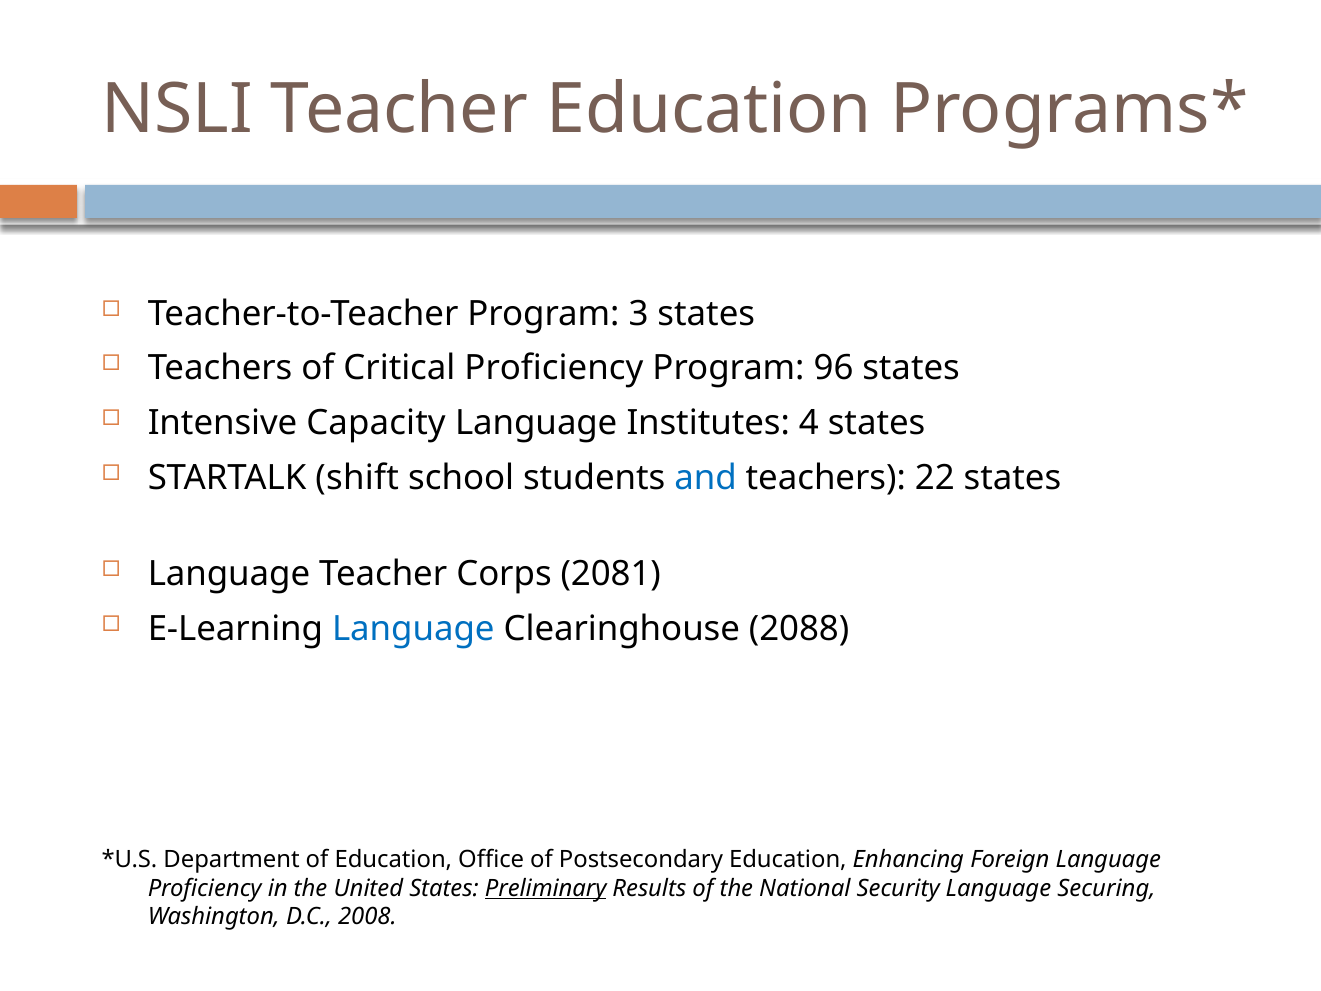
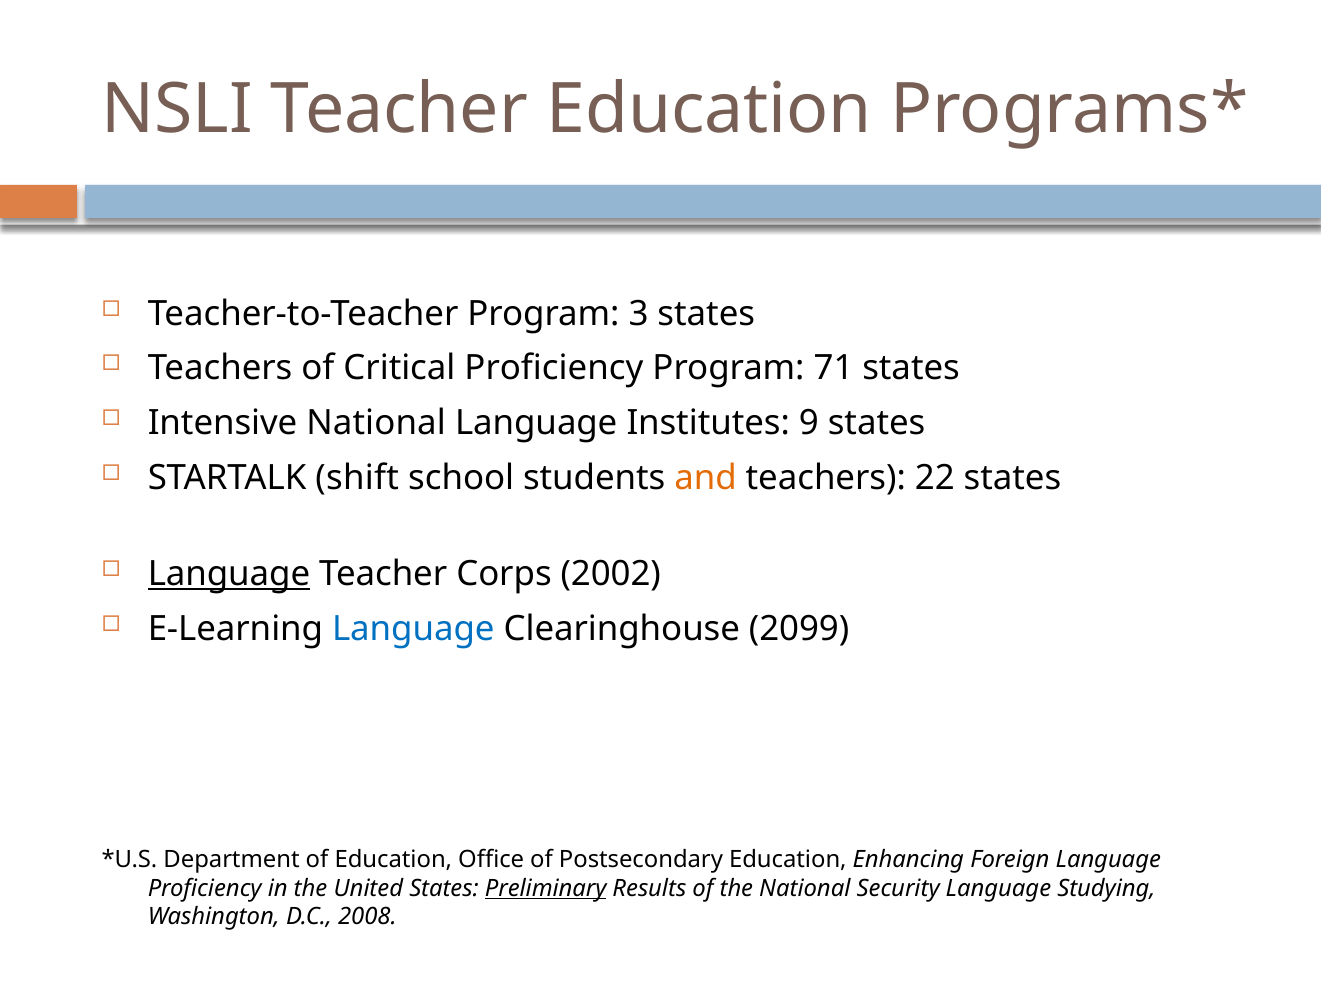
96: 96 -> 71
Intensive Capacity: Capacity -> National
4: 4 -> 9
and colour: blue -> orange
Language at (229, 574) underline: none -> present
2081: 2081 -> 2002
2088: 2088 -> 2099
Securing: Securing -> Studying
